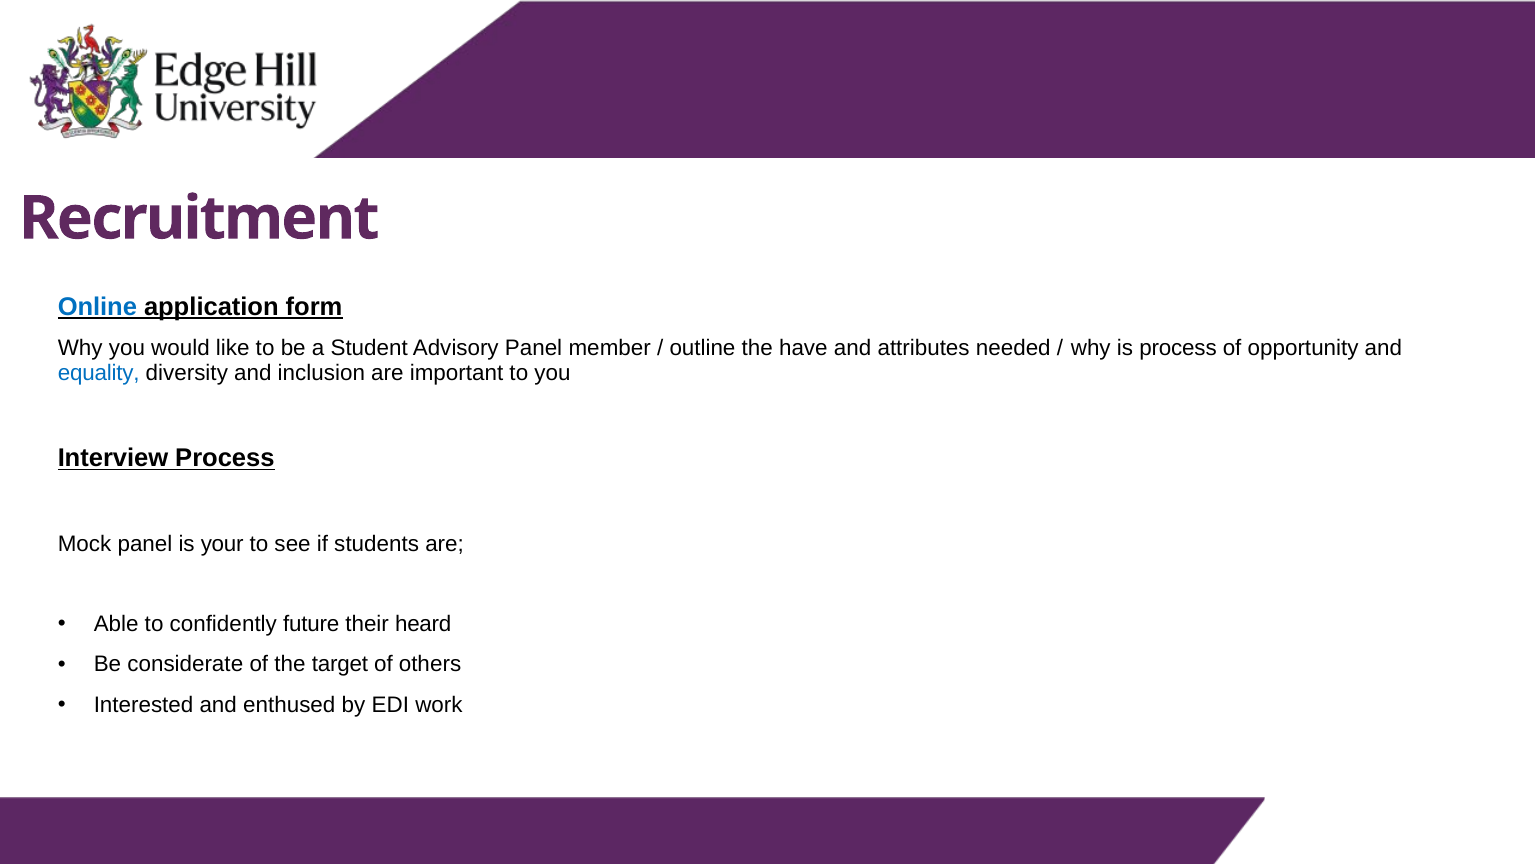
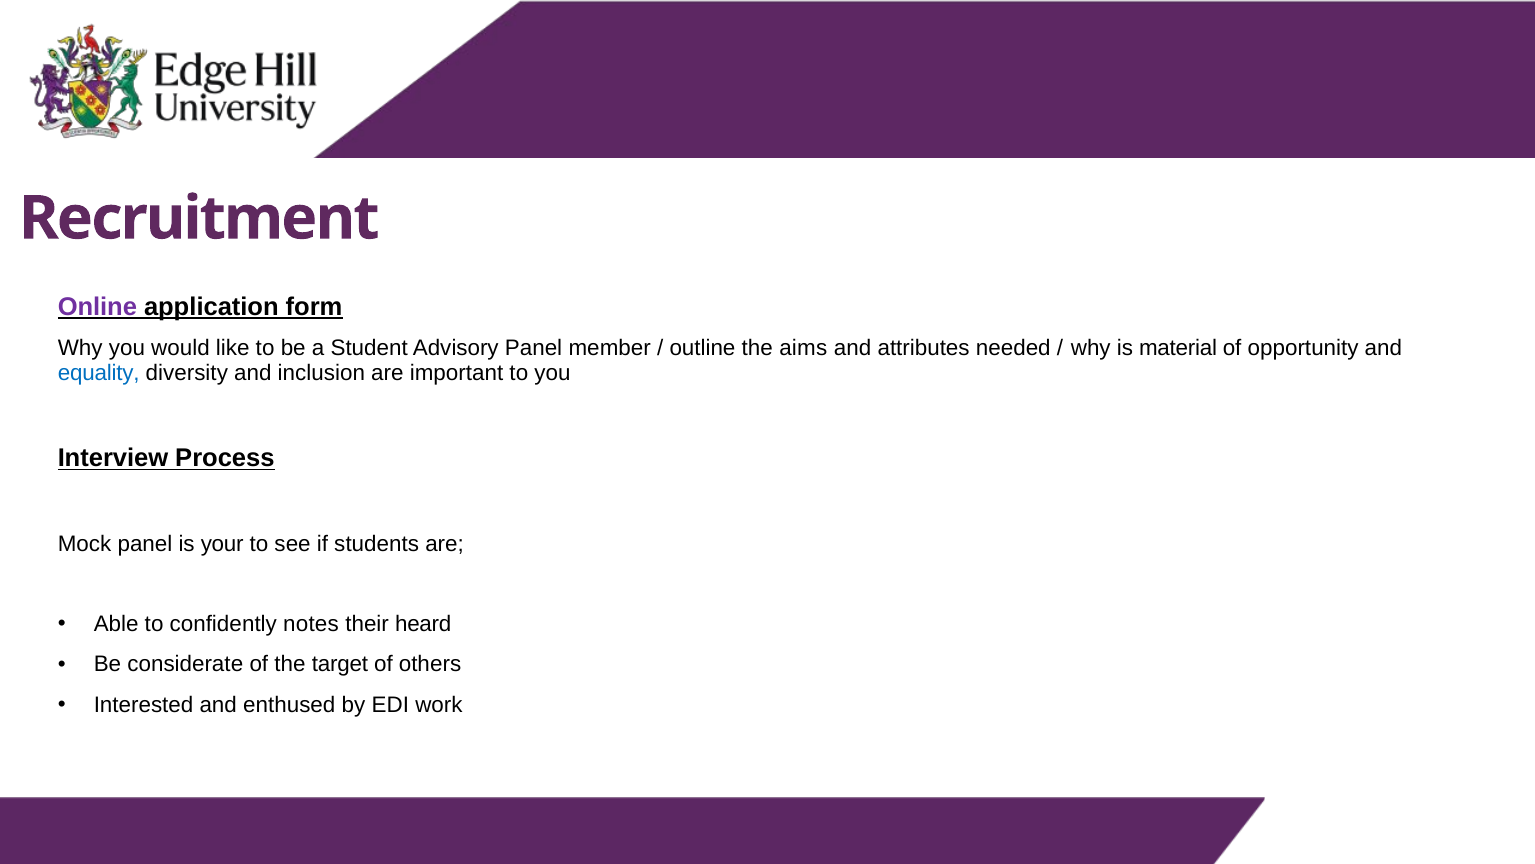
Online colour: blue -> purple
have: have -> aims
is process: process -> material
future: future -> notes
